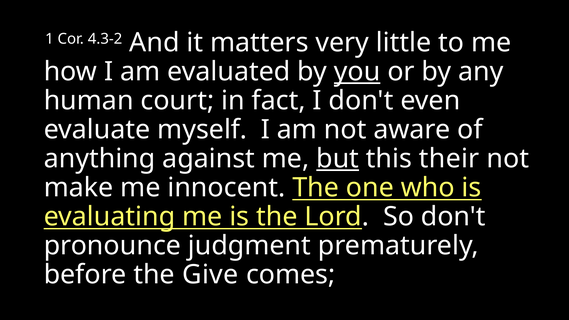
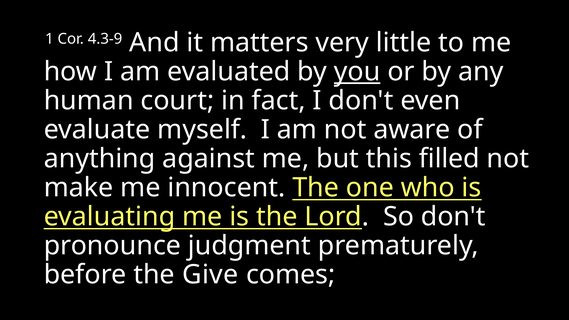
4.3-2: 4.3-2 -> 4.3-9
but underline: present -> none
their: their -> filled
